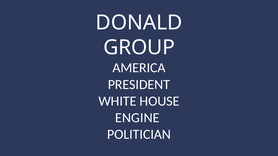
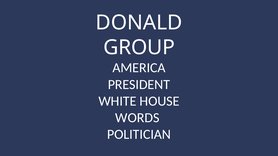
ENGINE: ENGINE -> WORDS
